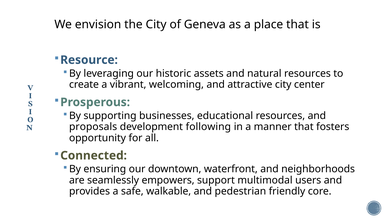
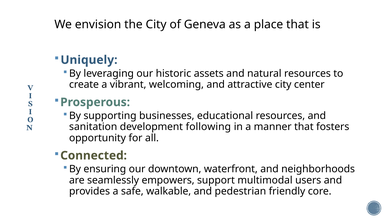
Resource: Resource -> Uniquely
proposals: proposals -> sanitation
